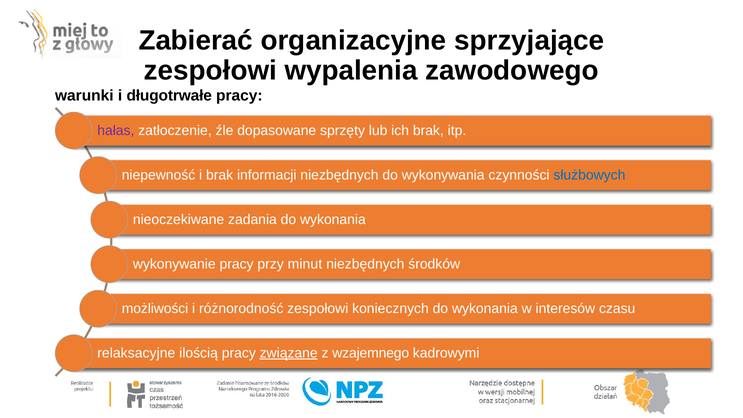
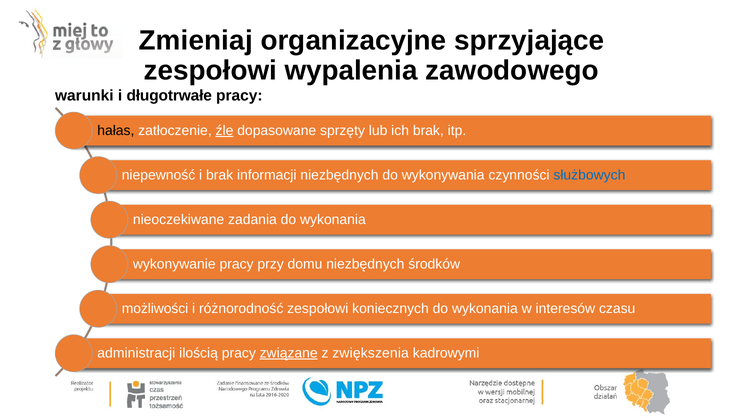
Zabierać: Zabierać -> Zmieniaj
hałas colour: purple -> black
źle underline: none -> present
minut: minut -> domu
relaksacyjne: relaksacyjne -> administracji
wzajemnego: wzajemnego -> zwiększenia
